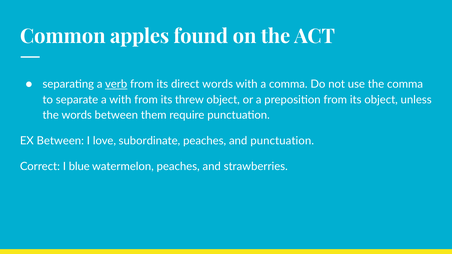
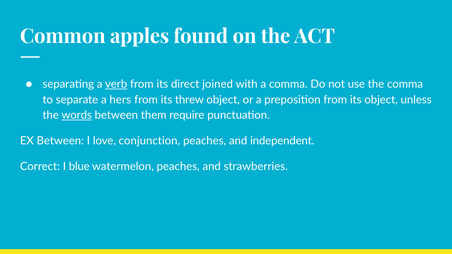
direct words: words -> joined
a with: with -> hers
words at (77, 115) underline: none -> present
subordinate: subordinate -> conjunction
and punctuation: punctuation -> independent
